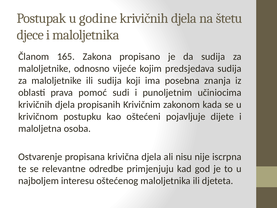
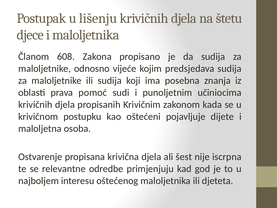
godine: godine -> lišenju
165: 165 -> 608
nisu: nisu -> šest
